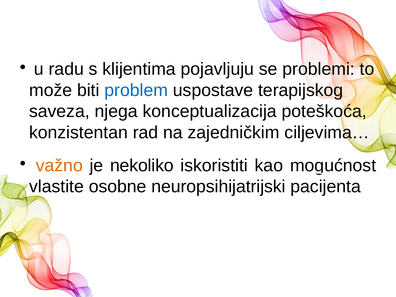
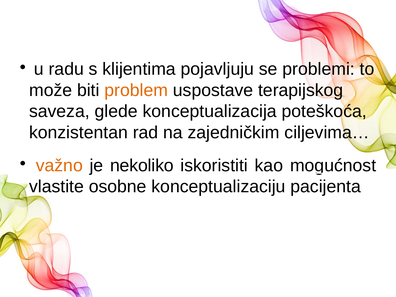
problem colour: blue -> orange
njega: njega -> glede
neuropsihijatrijski: neuropsihijatrijski -> konceptualizaciju
